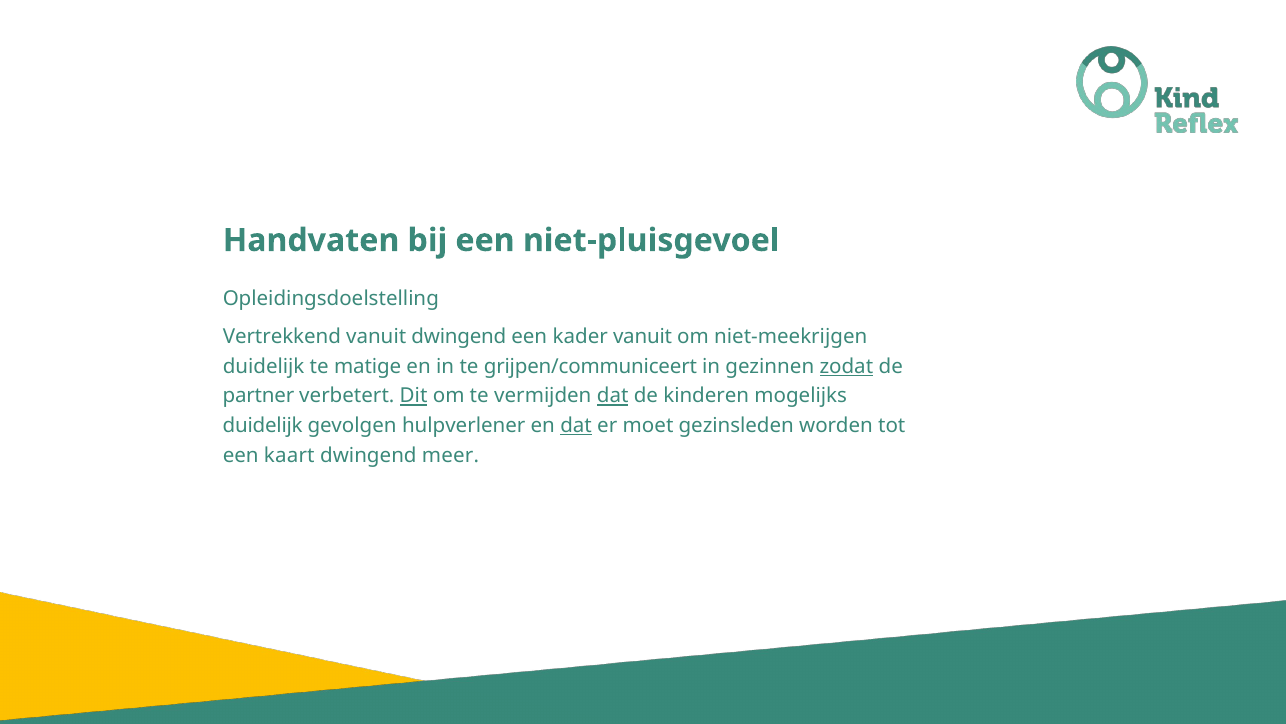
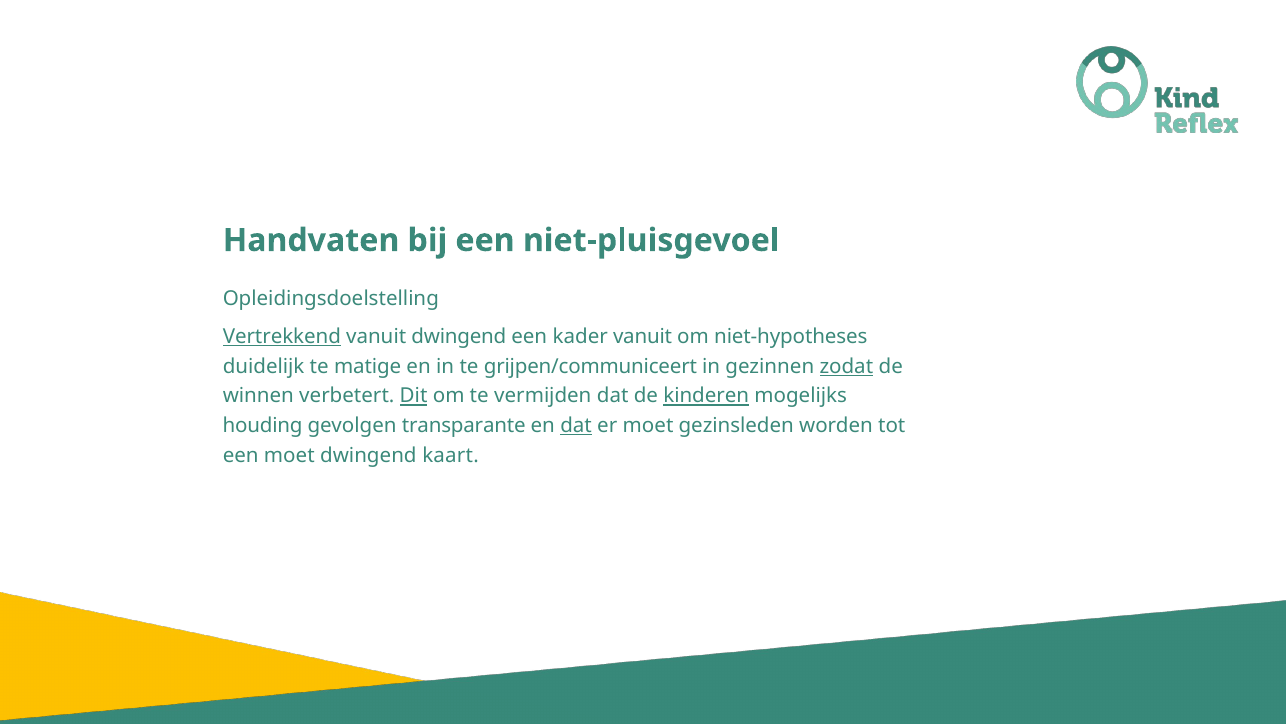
Vertrekkend underline: none -> present
niet-meekrijgen: niet-meekrijgen -> niet-hypotheses
partner: partner -> winnen
dat at (613, 396) underline: present -> none
kinderen underline: none -> present
duidelijk at (263, 426): duidelijk -> houding
hulpverlener: hulpverlener -> transparante
een kaart: kaart -> moet
meer: meer -> kaart
